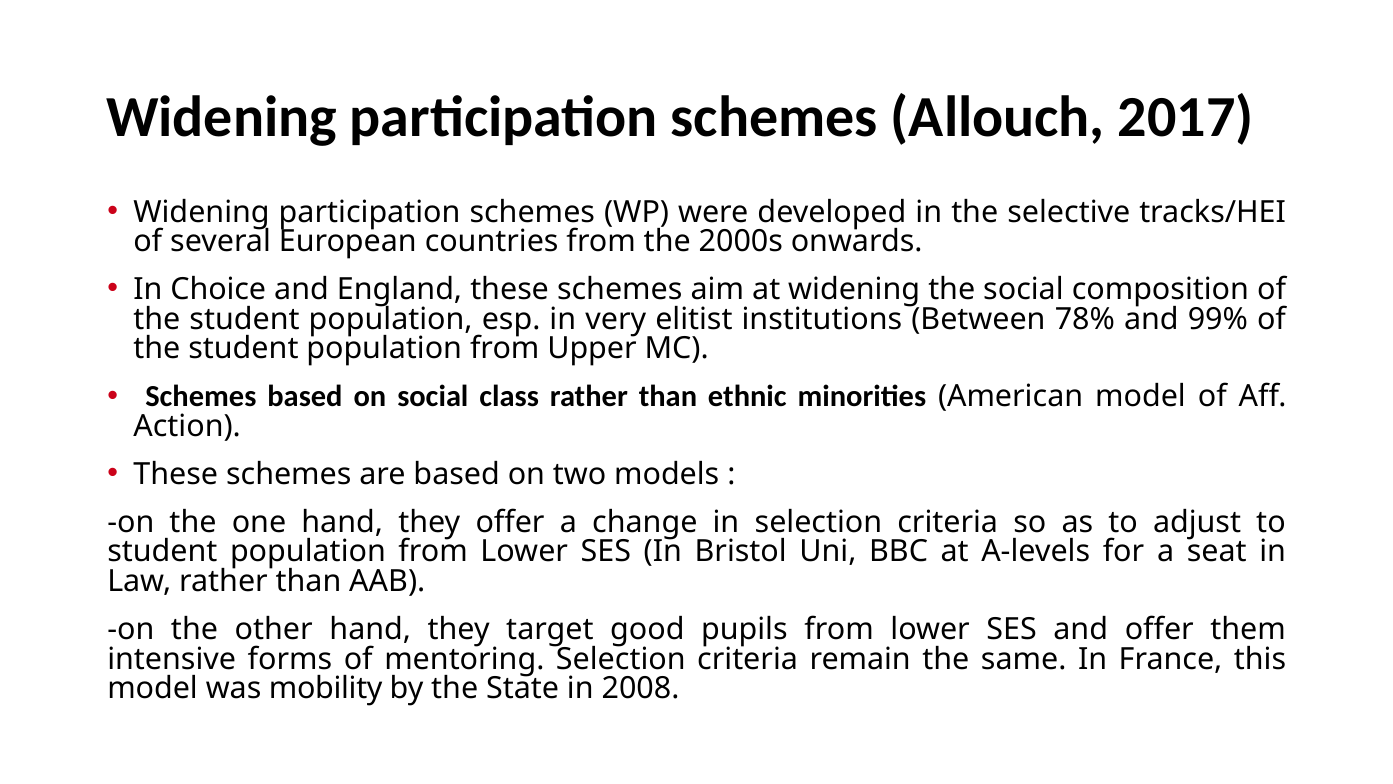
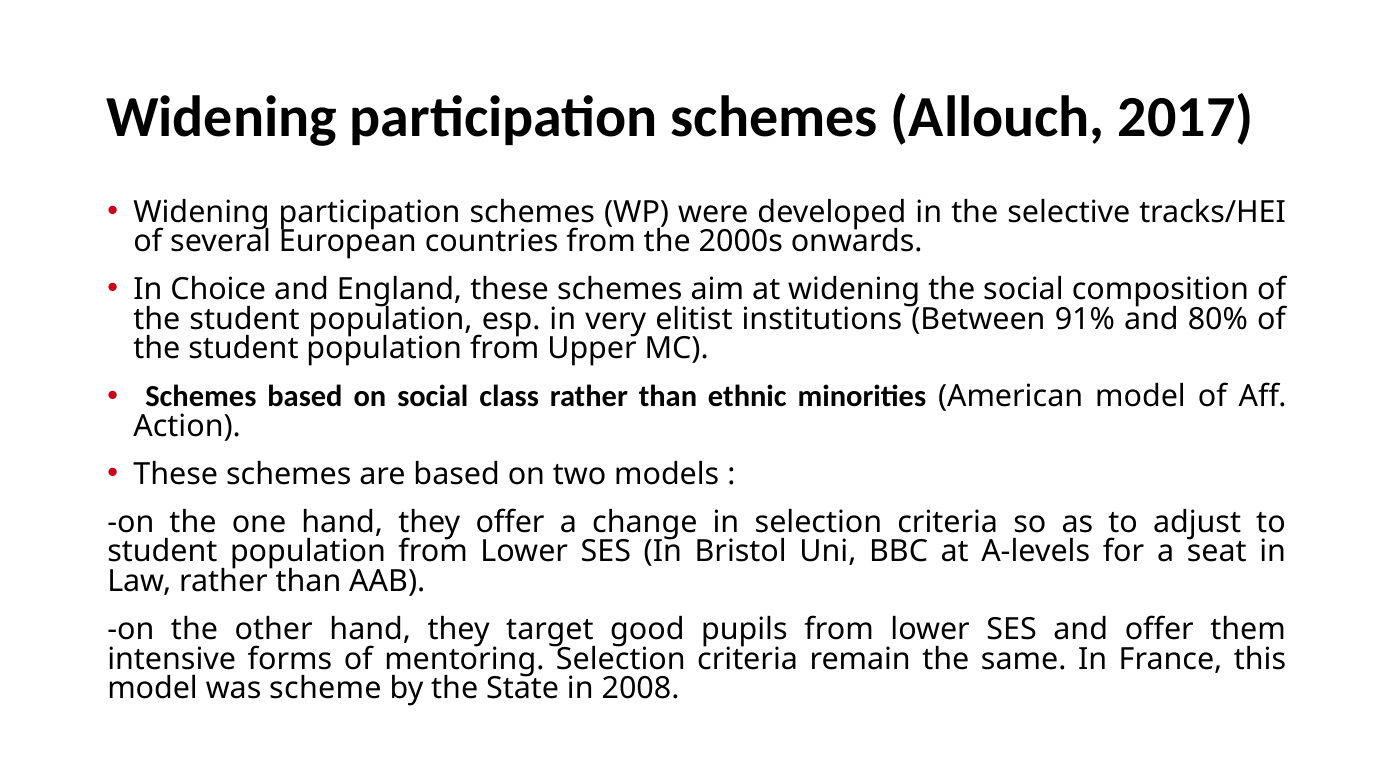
78%: 78% -> 91%
99%: 99% -> 80%
mobility: mobility -> scheme
